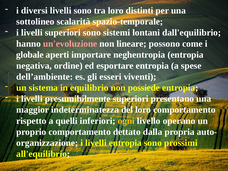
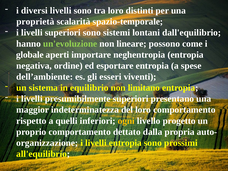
sottolineo: sottolineo -> proprietà
un'evoluzione colour: pink -> light green
possiede: possiede -> limitano
operano: operano -> progetto
